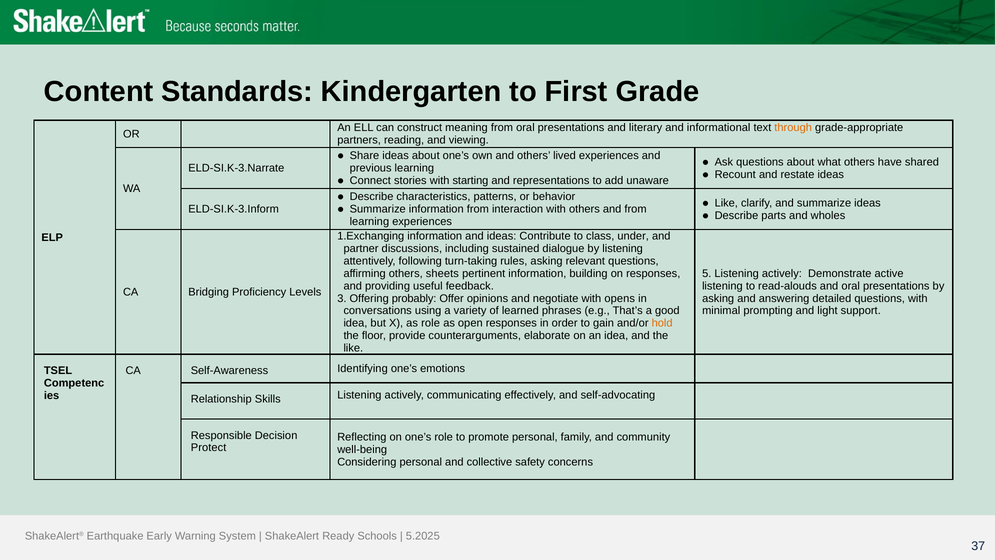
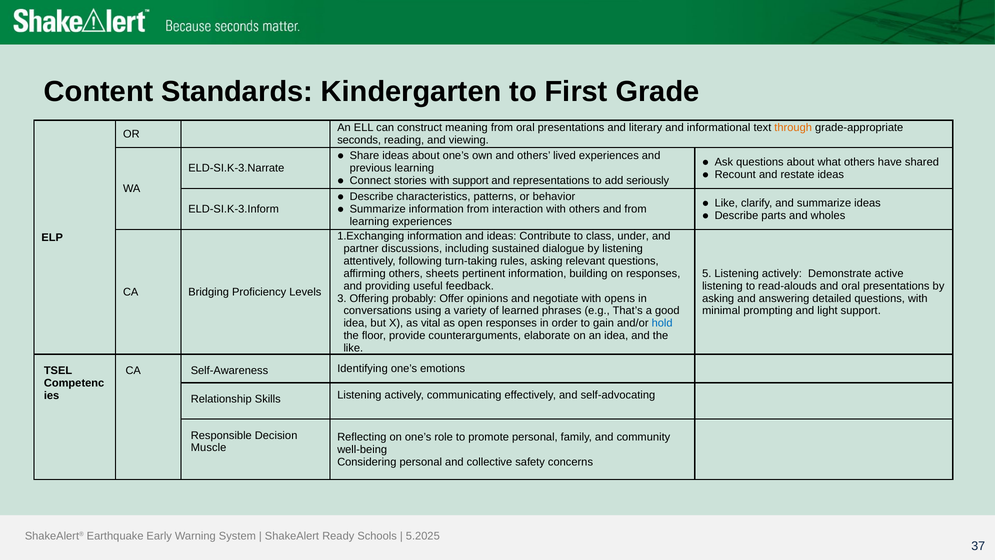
partners: partners -> seconds
with starting: starting -> support
unaware: unaware -> seriously
as role: role -> vital
hold colour: orange -> blue
Protect: Protect -> Muscle
